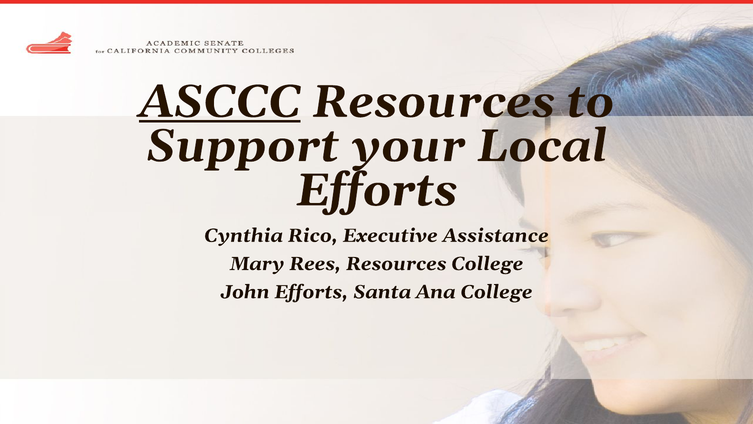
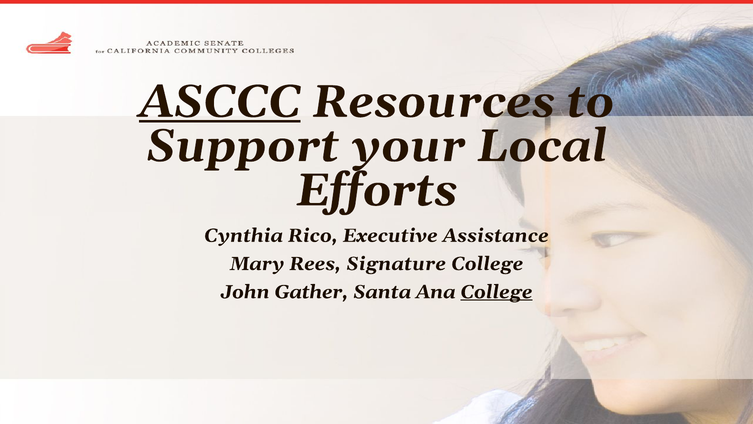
Rees Resources: Resources -> Signature
John Efforts: Efforts -> Gather
College at (496, 292) underline: none -> present
